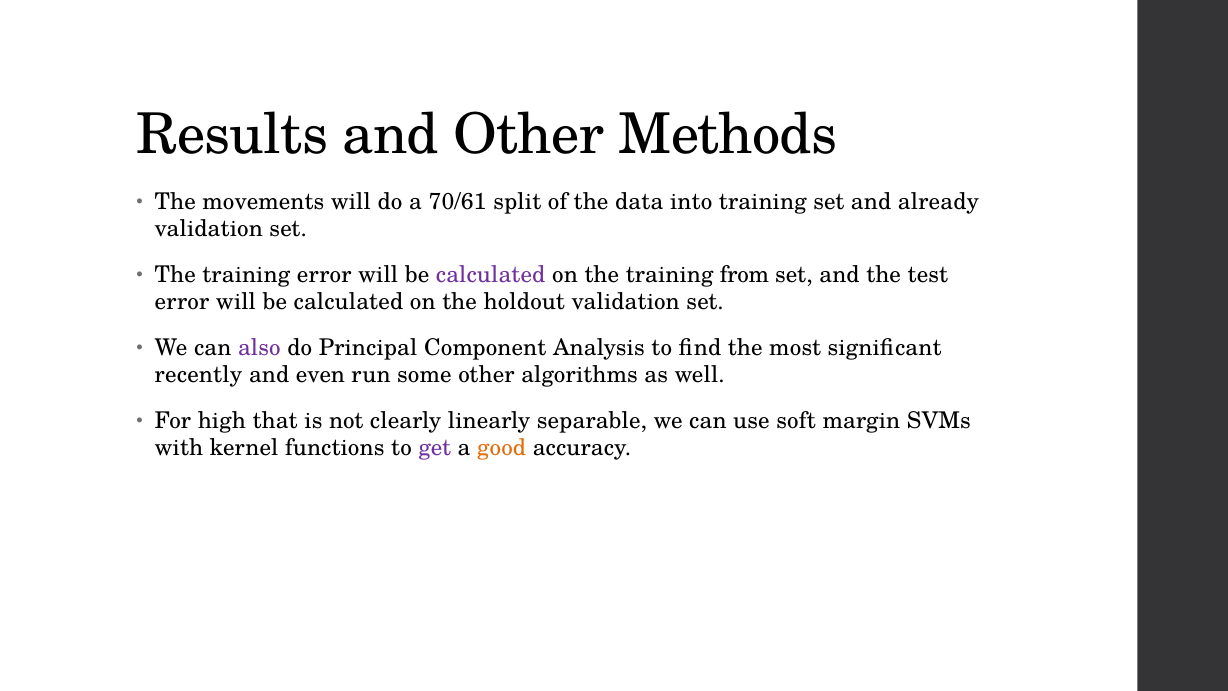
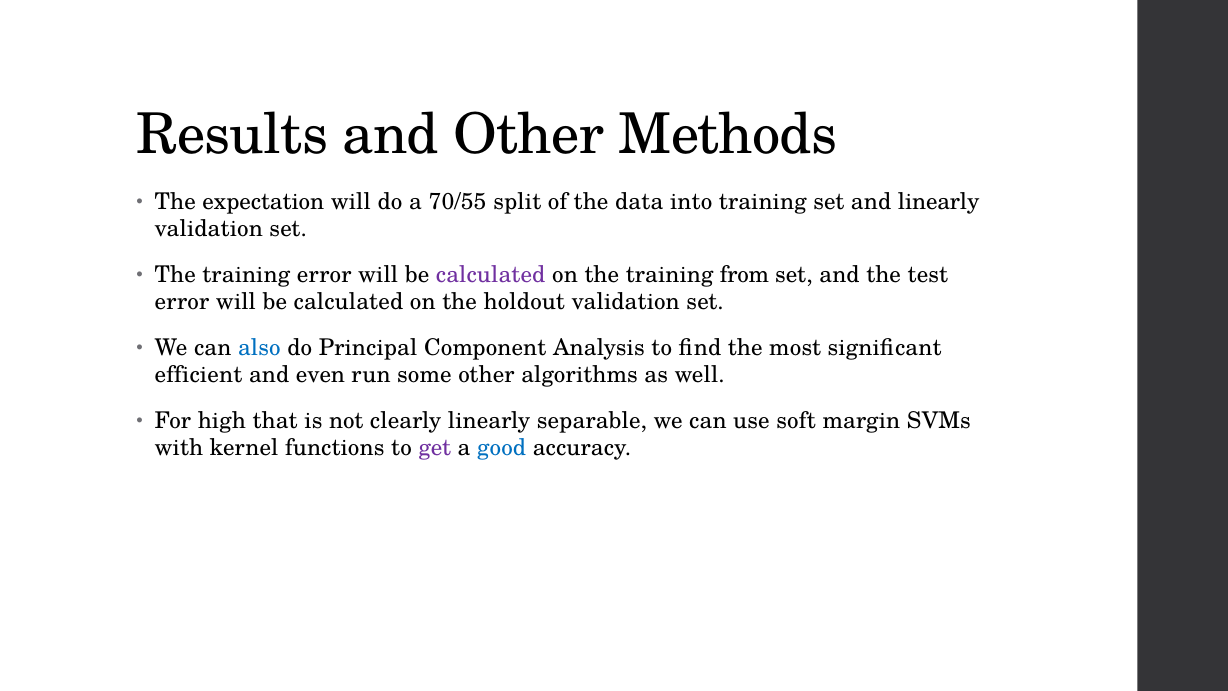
movements: movements -> expectation
70/61: 70/61 -> 70/55
and already: already -> linearly
also colour: purple -> blue
recently: recently -> efficient
good colour: orange -> blue
